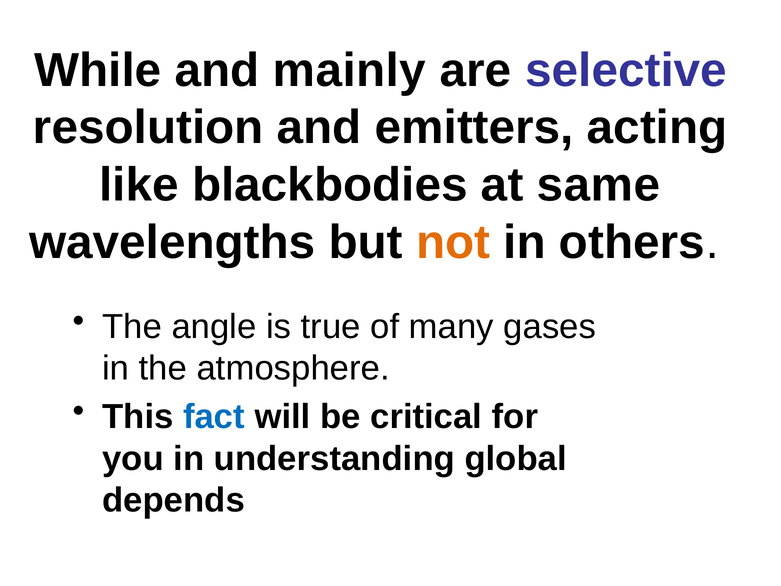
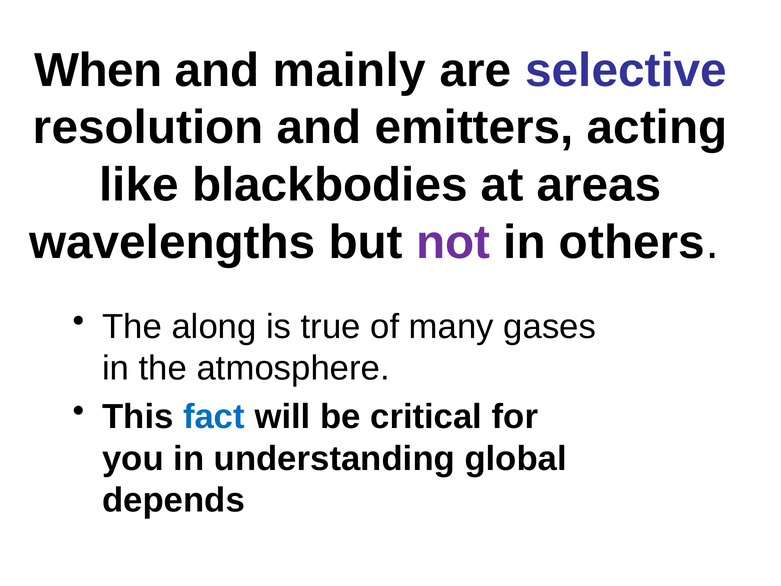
While: While -> When
same: same -> areas
not colour: orange -> purple
angle: angle -> along
